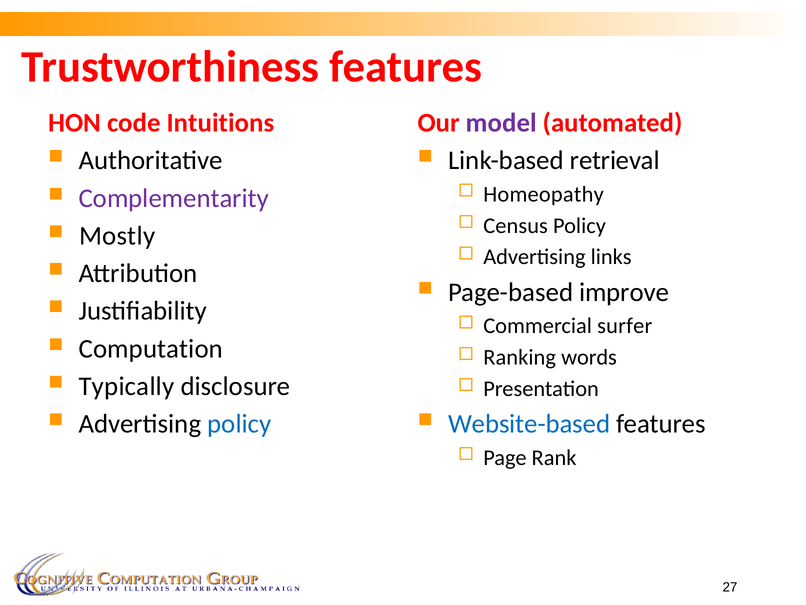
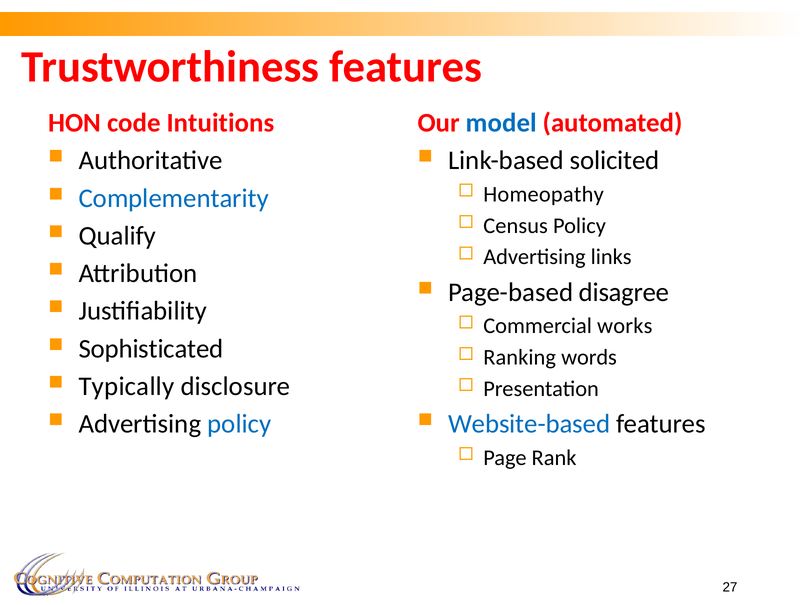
model colour: purple -> blue
retrieval: retrieval -> solicited
Complementarity colour: purple -> blue
Mostly: Mostly -> Qualify
improve: improve -> disagree
surfer: surfer -> works
Computation: Computation -> Sophisticated
